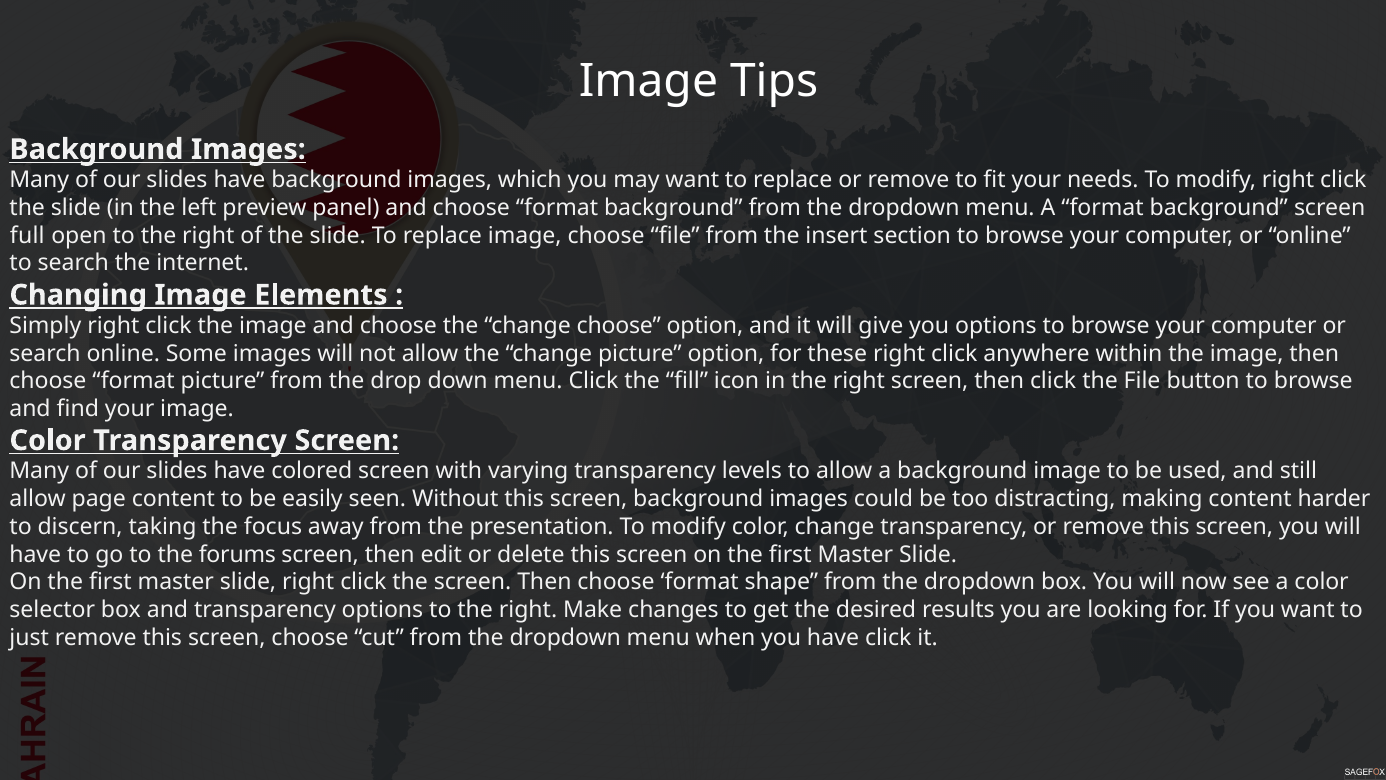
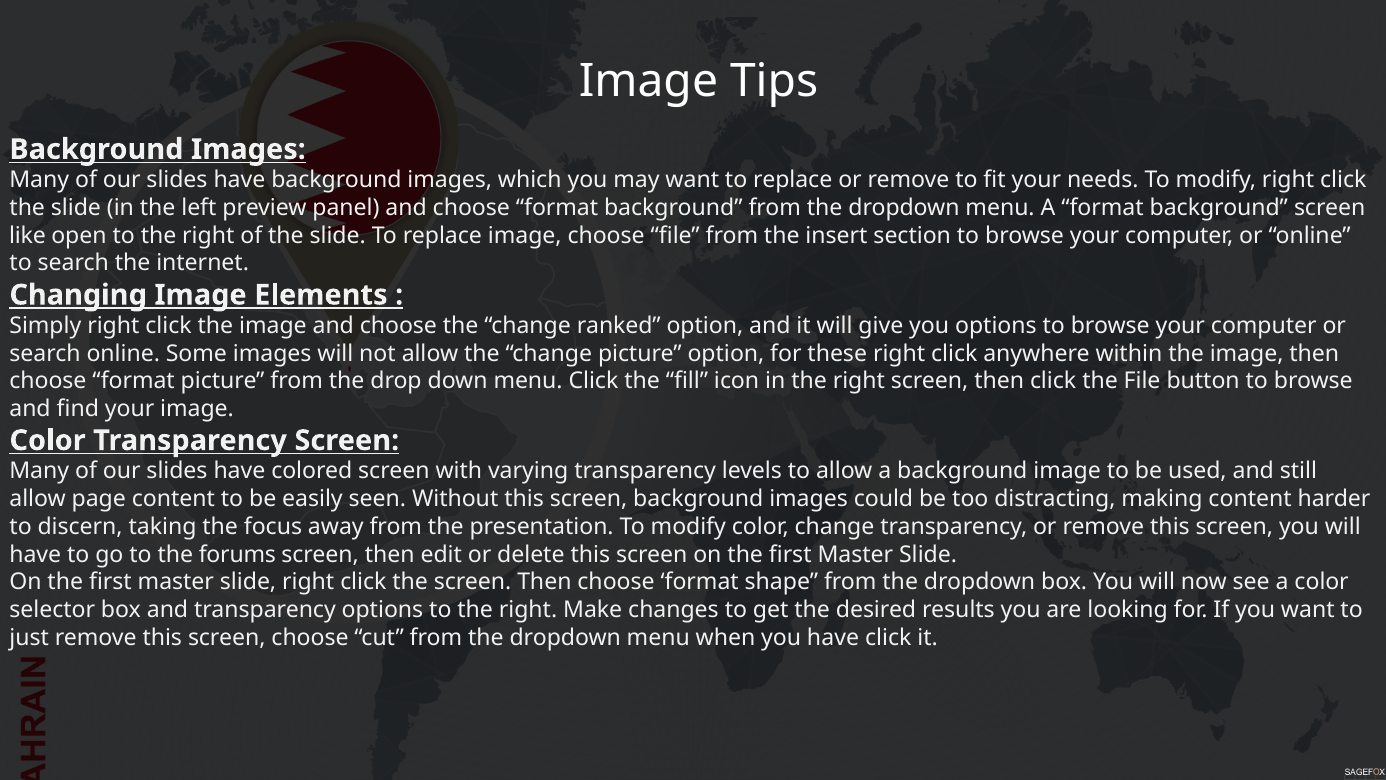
full: full -> like
change choose: choose -> ranked
